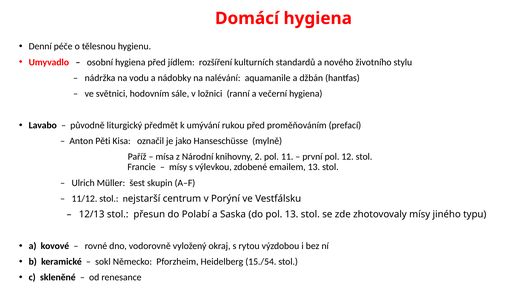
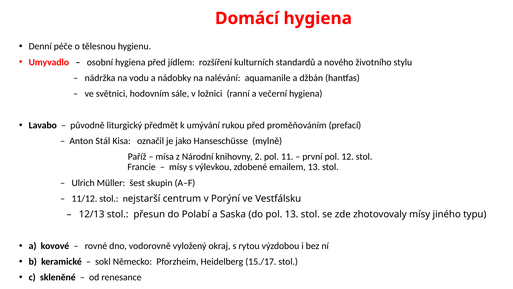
Pěti: Pěti -> Stál
15./54: 15./54 -> 15./17
